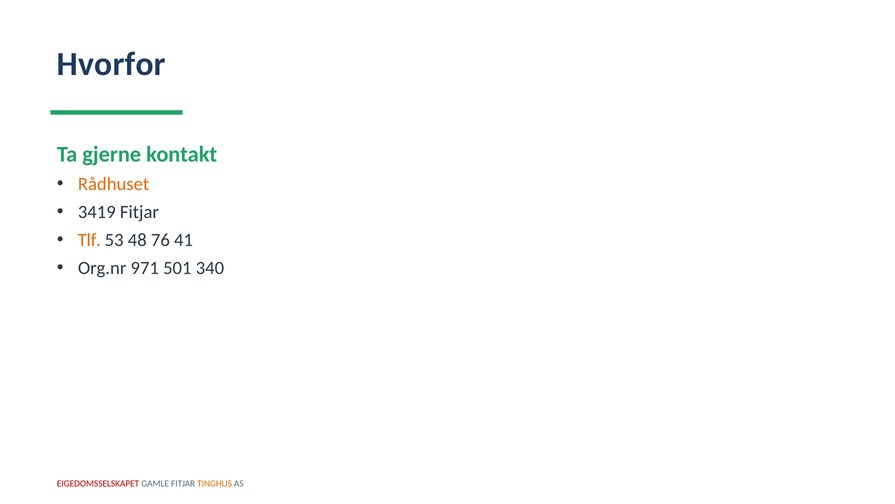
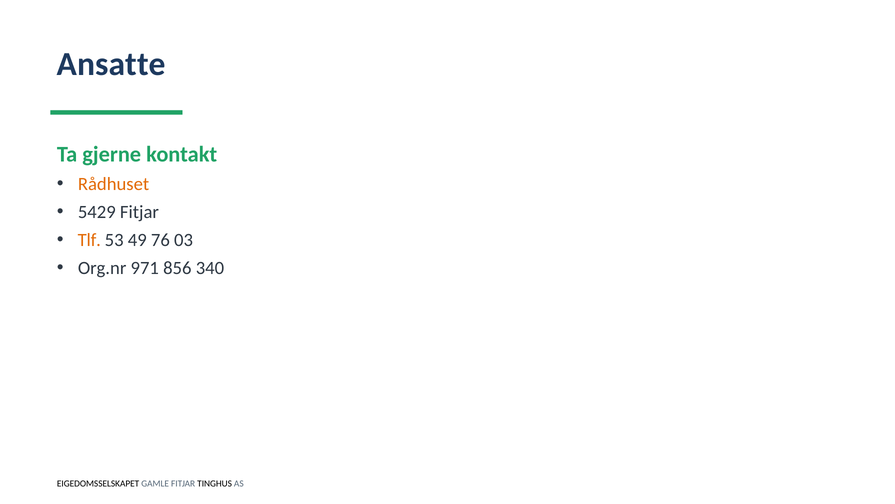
Hvorfor: Hvorfor -> Ansatte
3419: 3419 -> 5429
48: 48 -> 49
41: 41 -> 03
501: 501 -> 856
EIGEDOMSSELSKAPET colour: red -> black
TINGHUS colour: orange -> black
